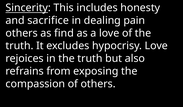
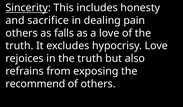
find: find -> falls
compassion: compassion -> recommend
